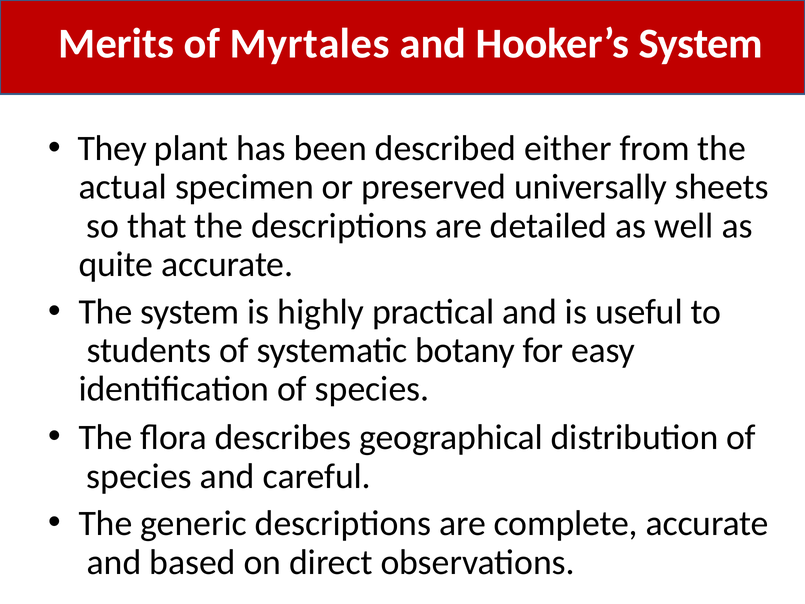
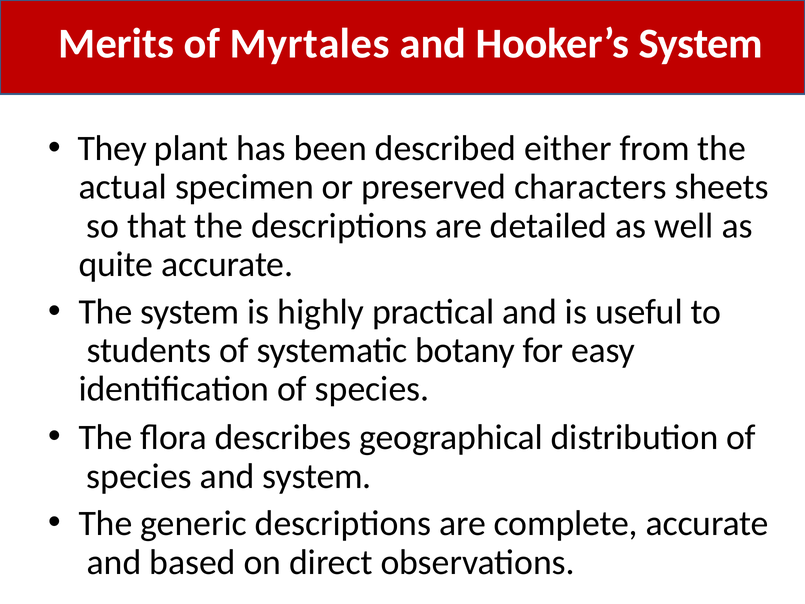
universally: universally -> characters
and careful: careful -> system
